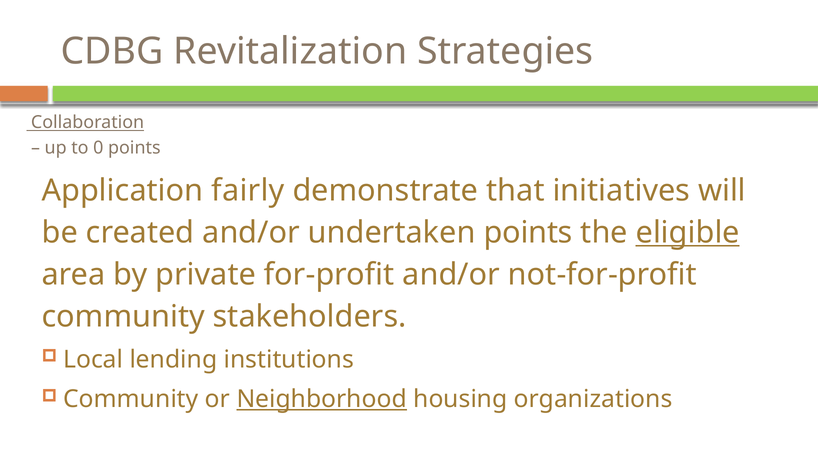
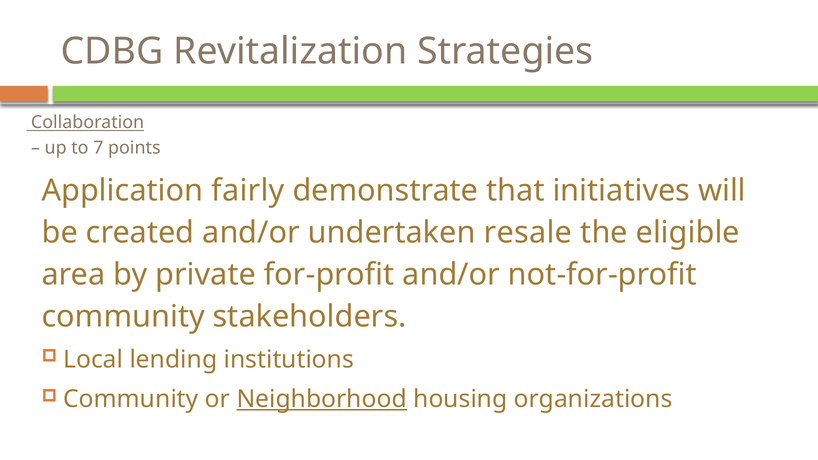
0: 0 -> 7
undertaken points: points -> resale
eligible underline: present -> none
